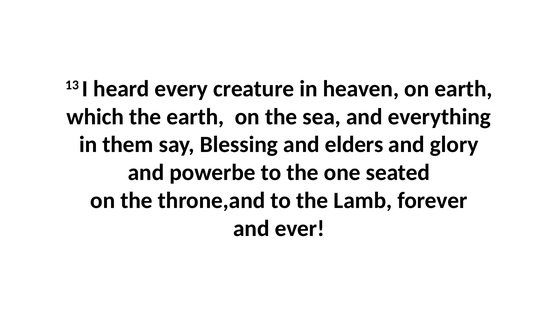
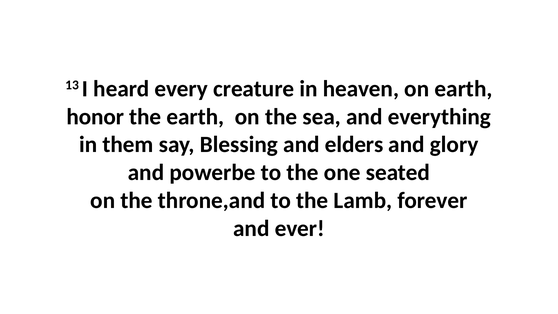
which: which -> honor
